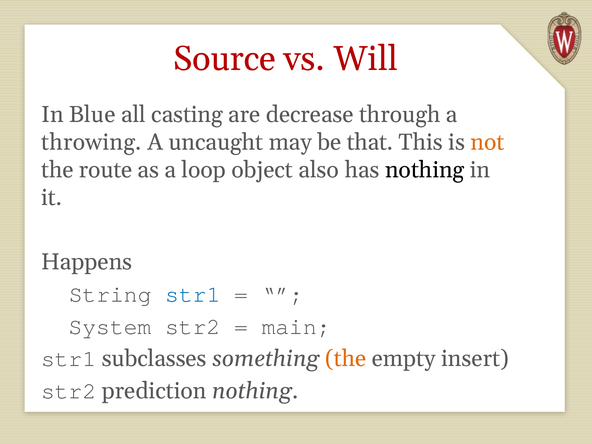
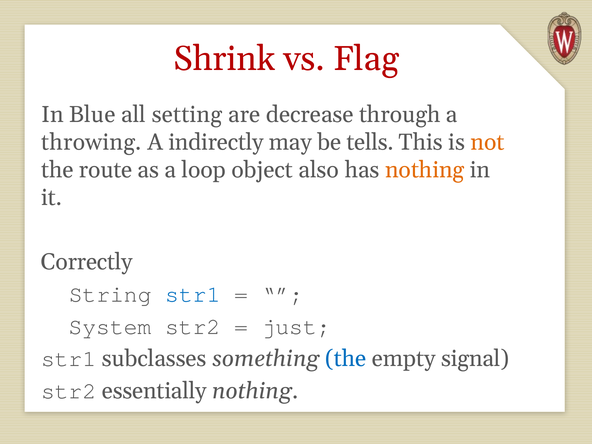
Source: Source -> Shrink
Will: Will -> Flag
casting: casting -> setting
uncaught: uncaught -> indirectly
that: that -> tells
nothing at (425, 170) colour: black -> orange
Happens: Happens -> Correctly
main: main -> just
the at (346, 359) colour: orange -> blue
insert: insert -> signal
prediction: prediction -> essentially
